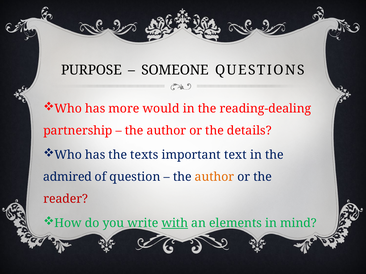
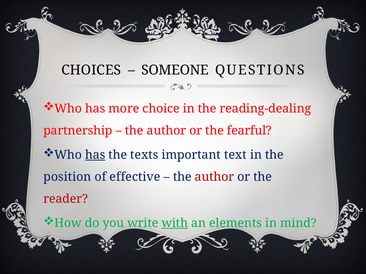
PURPOSE: PURPOSE -> CHOICES
would: would -> choice
details: details -> fearful
has at (95, 155) underline: none -> present
admired: admired -> position
question: question -> effective
author at (214, 177) colour: orange -> red
